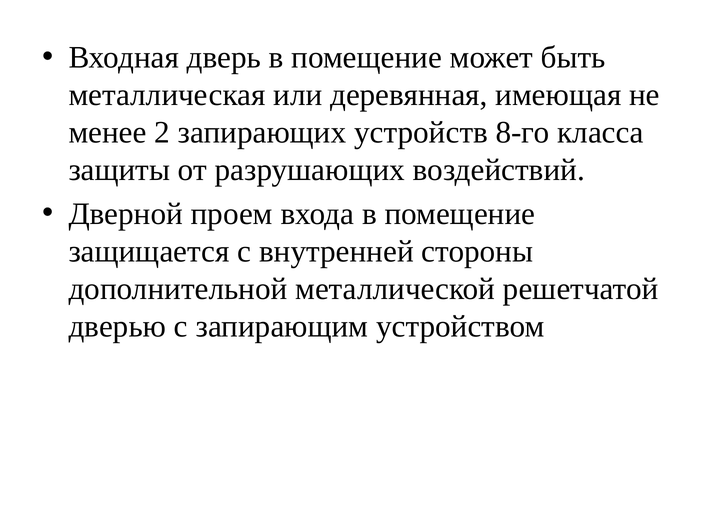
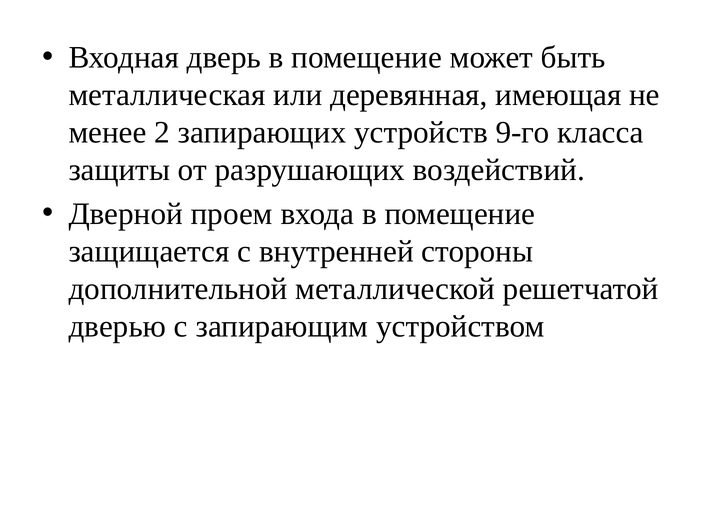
8-го: 8-го -> 9-го
